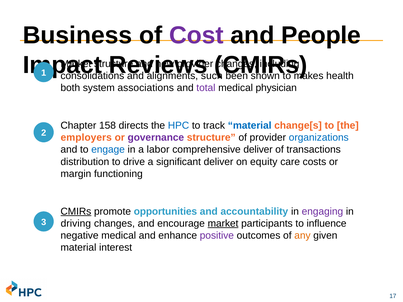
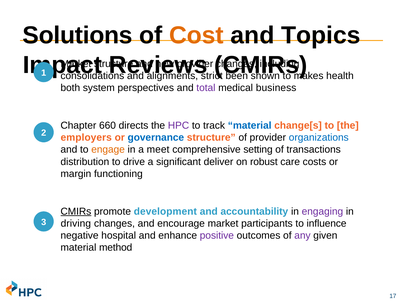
Business: Business -> Solutions
Cost colour: purple -> orange
People: People -> Topics
such: such -> strict
associations: associations -> perspectives
physician: physician -> business
158: 158 -> 660
HPC colour: blue -> purple
governance colour: purple -> blue
engage colour: blue -> orange
labor: labor -> meet
comprehensive deliver: deliver -> setting
equity: equity -> robust
opportunities: opportunities -> development
market at (223, 224) underline: present -> none
negative medical: medical -> hospital
any colour: orange -> purple
interest: interest -> method
